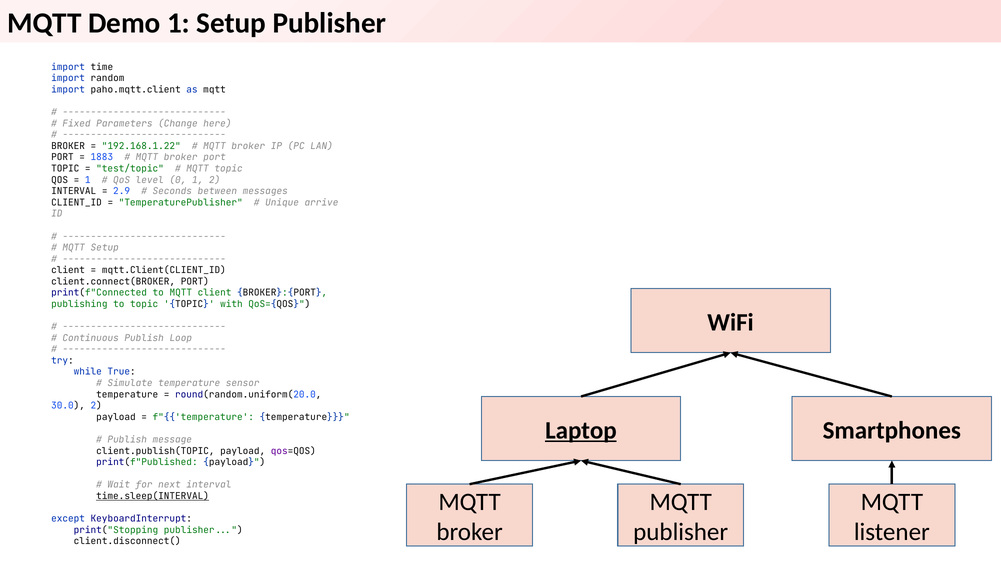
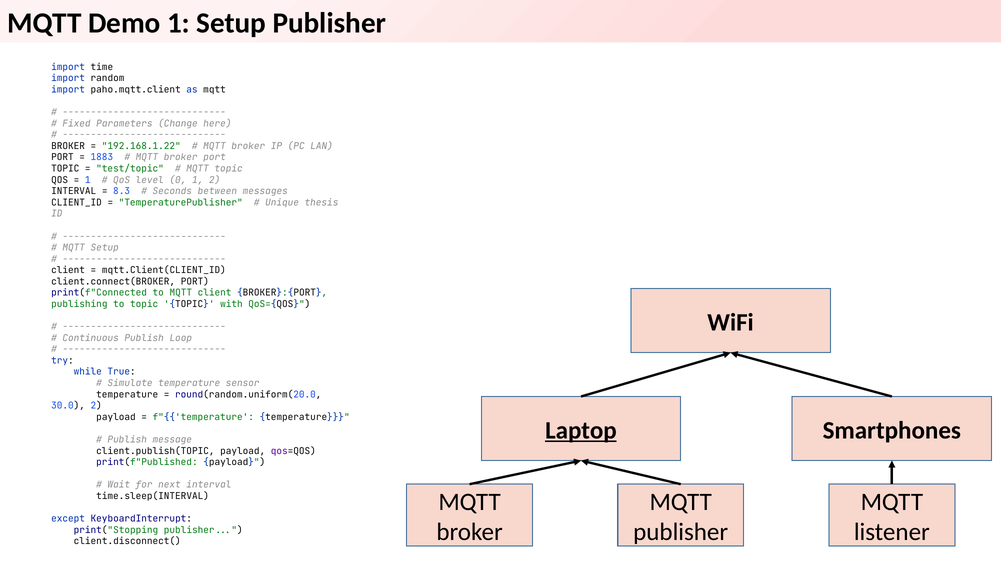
2.9: 2.9 -> 8.3
arrive: arrive -> thesis
time.sleep(INTERVAL underline: present -> none
